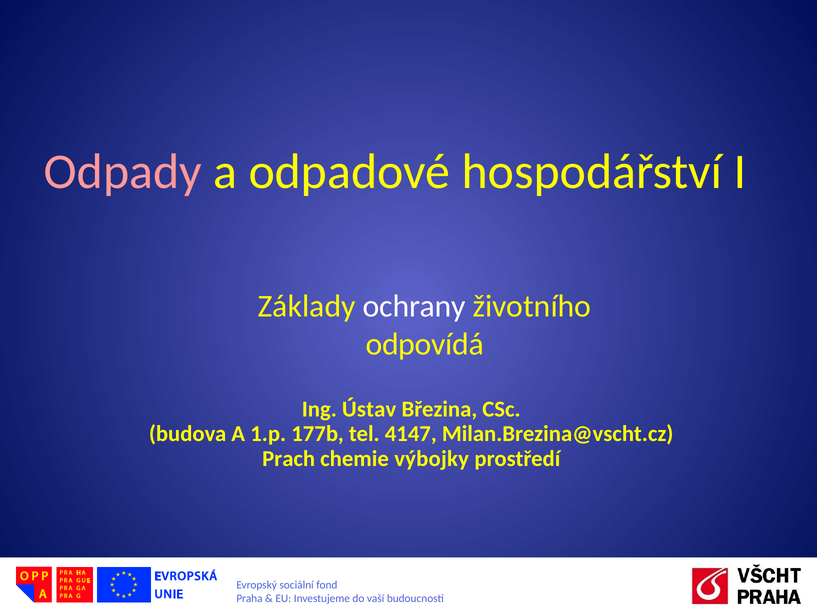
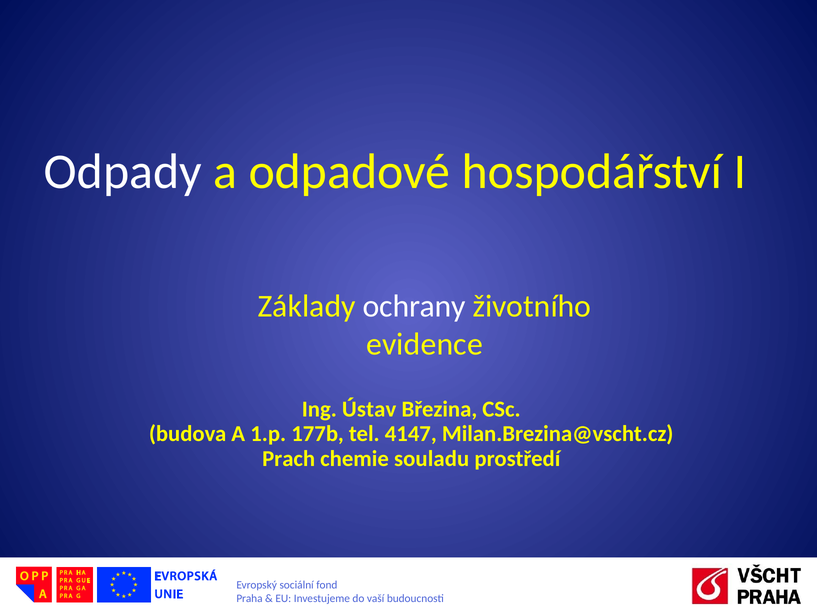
Odpady colour: pink -> white
odpovídá: odpovídá -> evidence
výbojky: výbojky -> souladu
